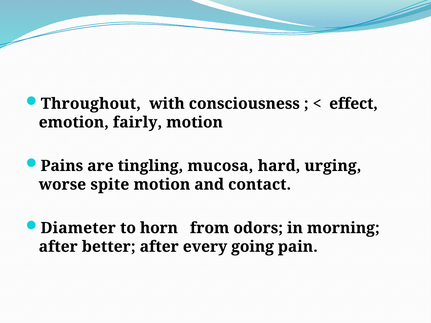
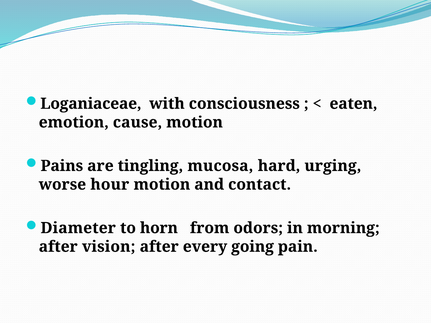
Throughout: Throughout -> Loganiaceae
effect: effect -> eaten
fairly: fairly -> cause
spite: spite -> hour
better: better -> vision
